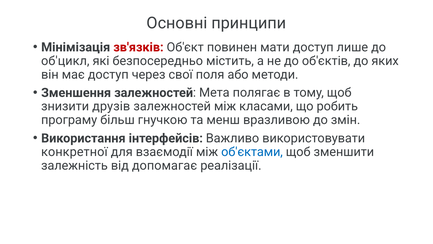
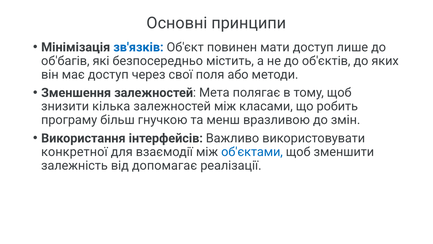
зв'язків colour: red -> blue
об'цикл: об'цикл -> об'багів
друзів: друзів -> кілька
